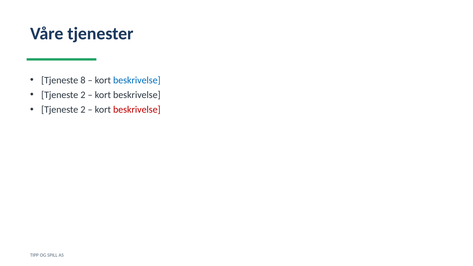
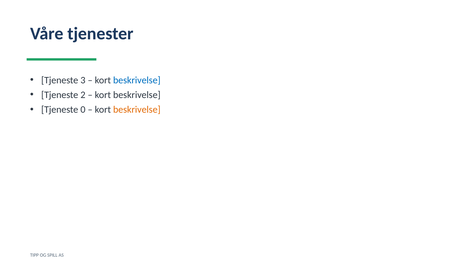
8: 8 -> 3
2 at (83, 110): 2 -> 0
beskrivelse at (137, 110) colour: red -> orange
